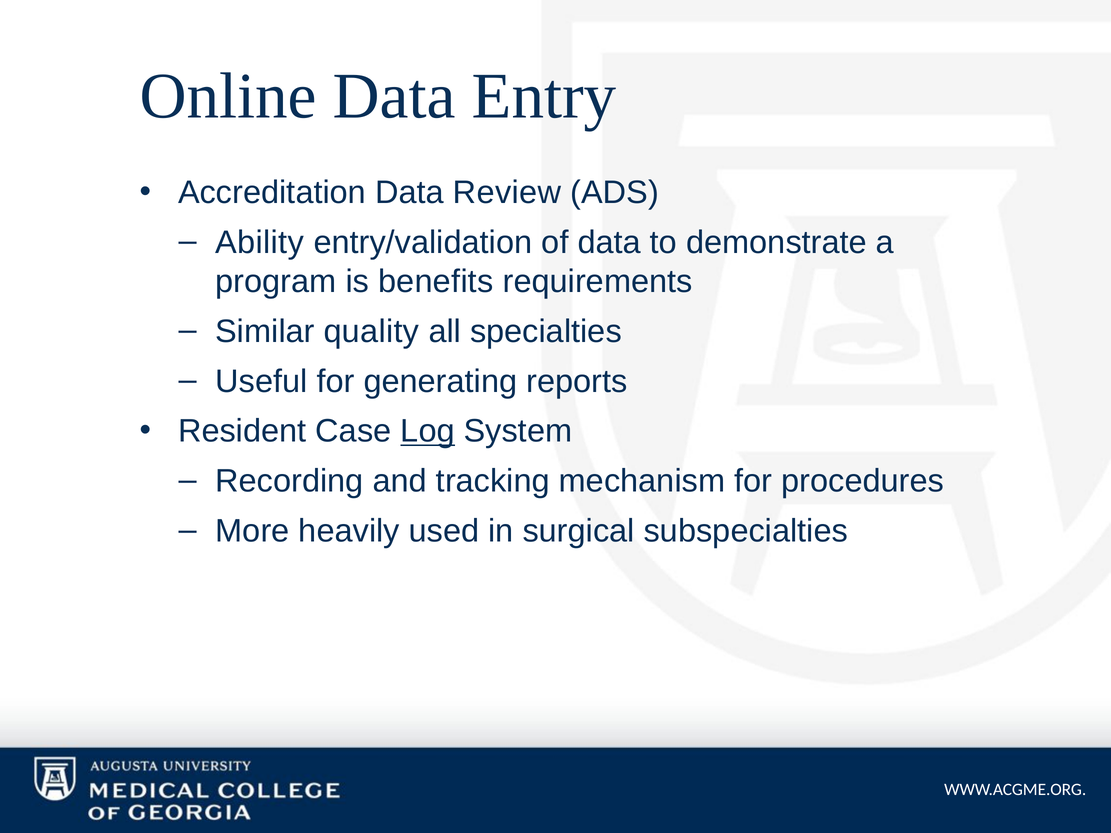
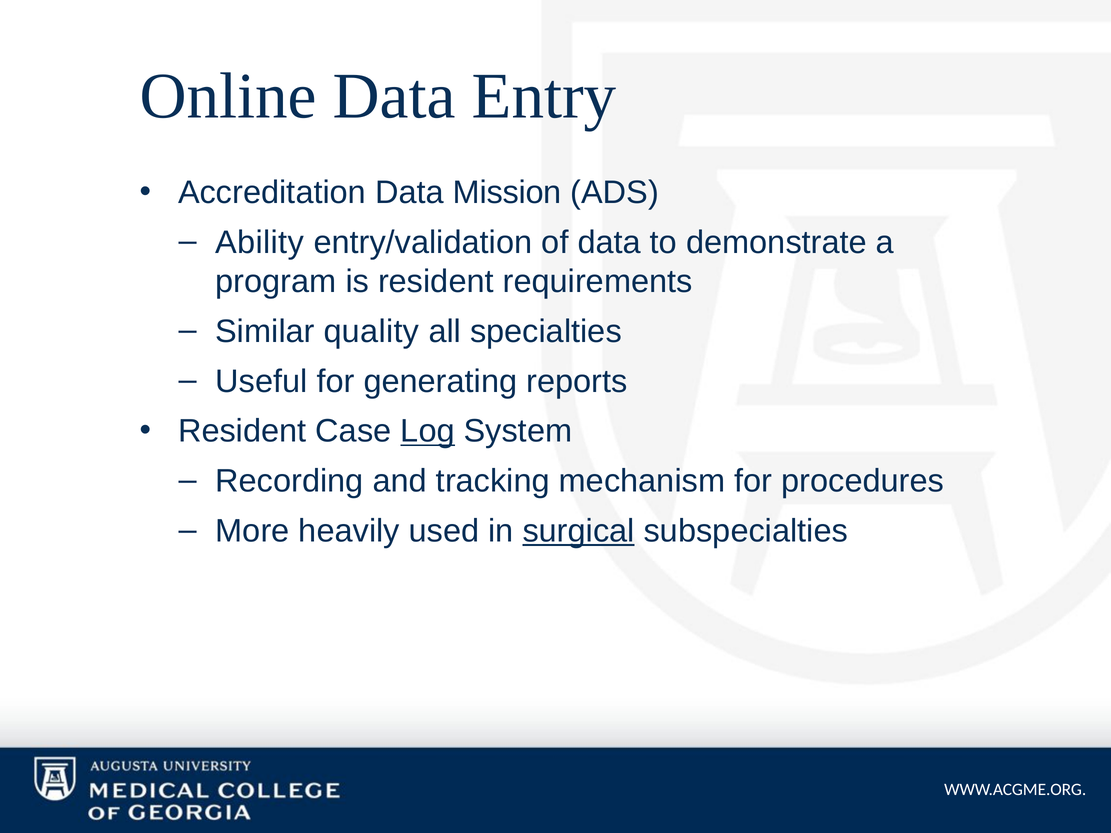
Review: Review -> Mission
is benefits: benefits -> resident
surgical underline: none -> present
